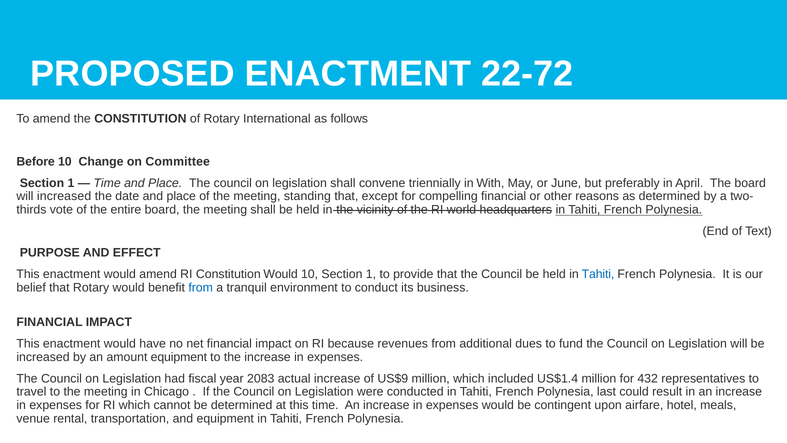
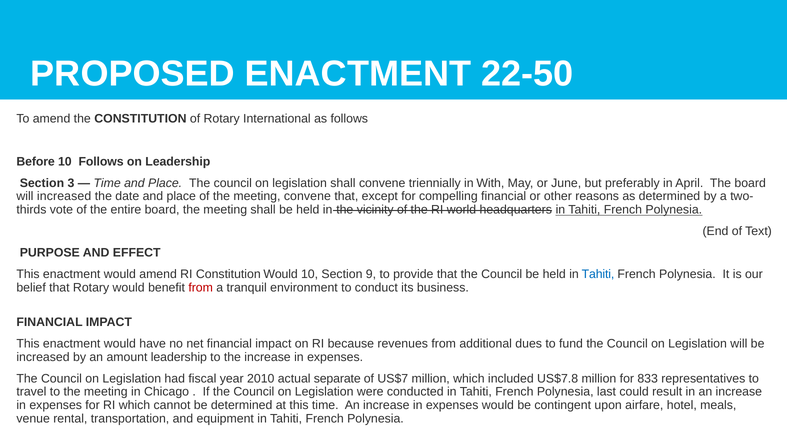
22-72: 22-72 -> 22-50
10 Change: Change -> Follows
on Committee: Committee -> Leadership
1 at (71, 183): 1 -> 3
meeting standing: standing -> convene
10 Section 1: 1 -> 9
from at (201, 287) colour: blue -> red
amount equipment: equipment -> leadership
2083: 2083 -> 2010
actual increase: increase -> separate
US$9: US$9 -> US$7
US$1.4: US$1.4 -> US$7.8
432: 432 -> 833
